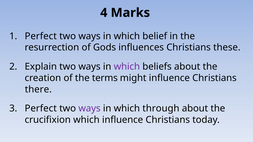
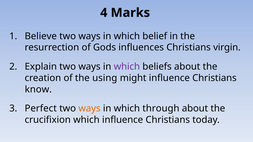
Perfect at (41, 36): Perfect -> Believe
these: these -> virgin
terms: terms -> using
there: there -> know
ways at (89, 109) colour: purple -> orange
